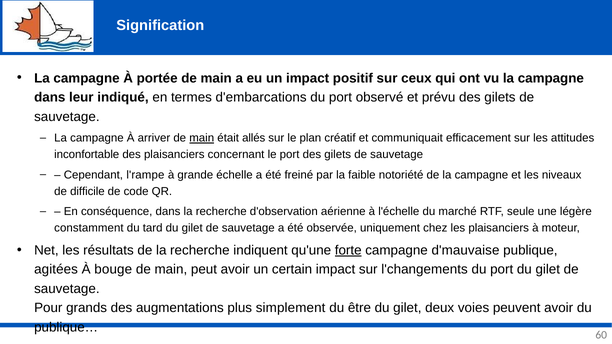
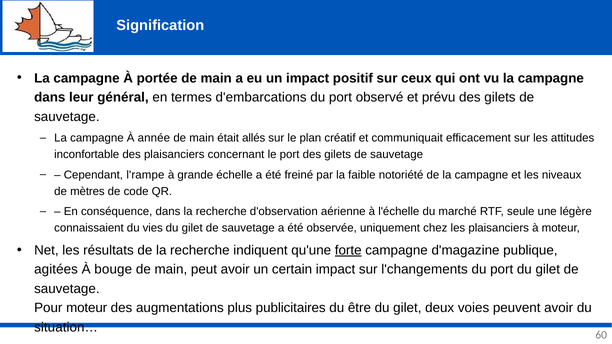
indiqué: indiqué -> général
arriver: arriver -> année
main at (202, 138) underline: present -> none
difficile: difficile -> mètres
constamment: constamment -> connaissaient
tard: tard -> vies
d'mauvaise: d'mauvaise -> d'magazine
Pour grands: grands -> moteur
simplement: simplement -> publicitaires
publique…: publique… -> situation…
